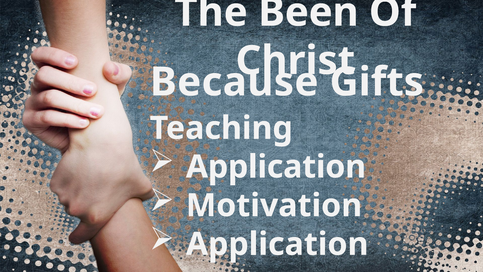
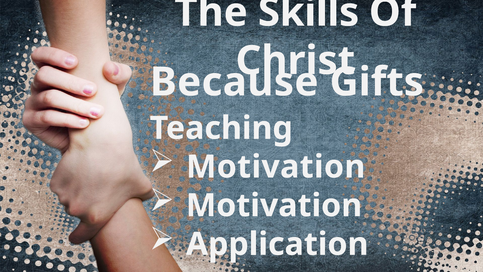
Been: Been -> Skills
Application at (276, 167): Application -> Motivation
